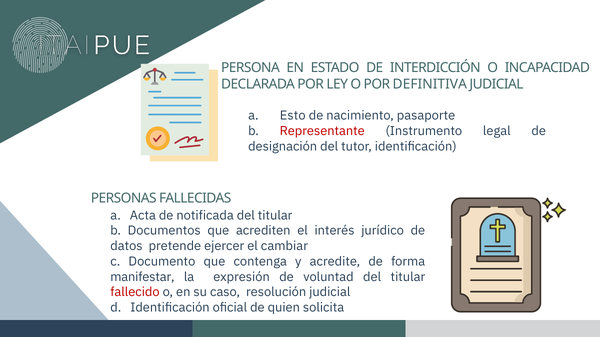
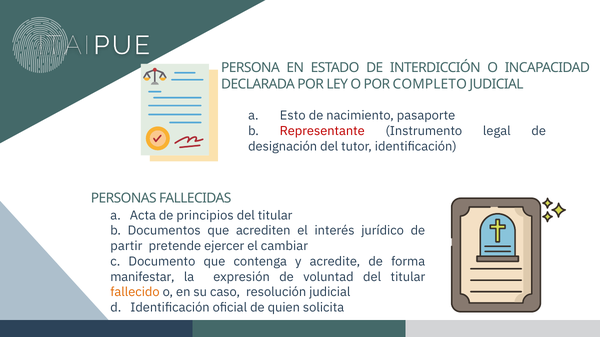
DEFINITIVA: DEFINITIVA -> COMPLETO
notificada: notificada -> principios
datos: datos -> partir
fallecido colour: red -> orange
